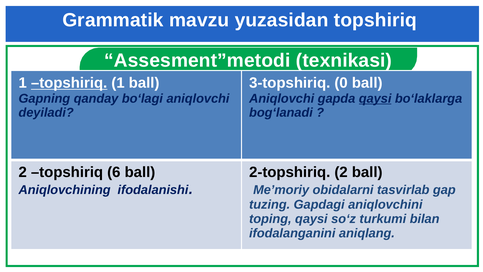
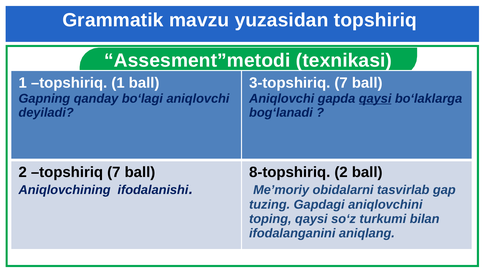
topshiriq at (69, 83) underline: present -> none
3-topshiriq 0: 0 -> 7
topshiriq 6: 6 -> 7
2-topshiriq: 2-topshiriq -> 8-topshiriq
